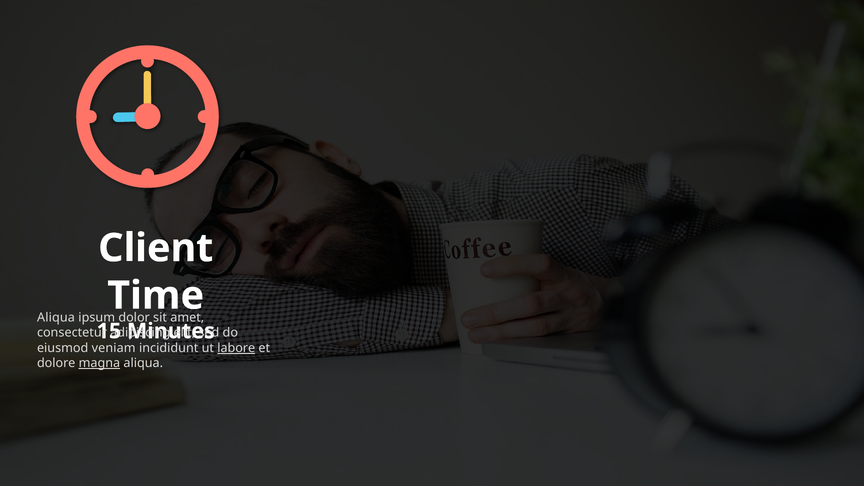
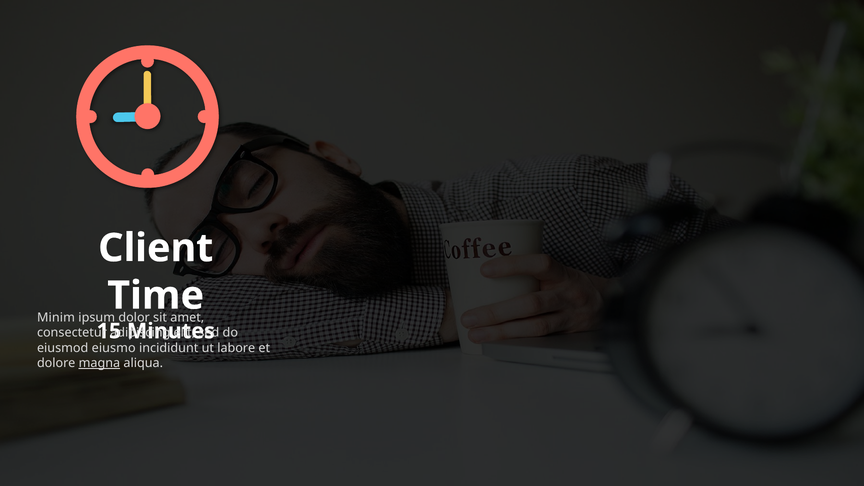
Aliqua at (56, 318): Aliqua -> Minim
veniam: veniam -> eiusmo
labore underline: present -> none
